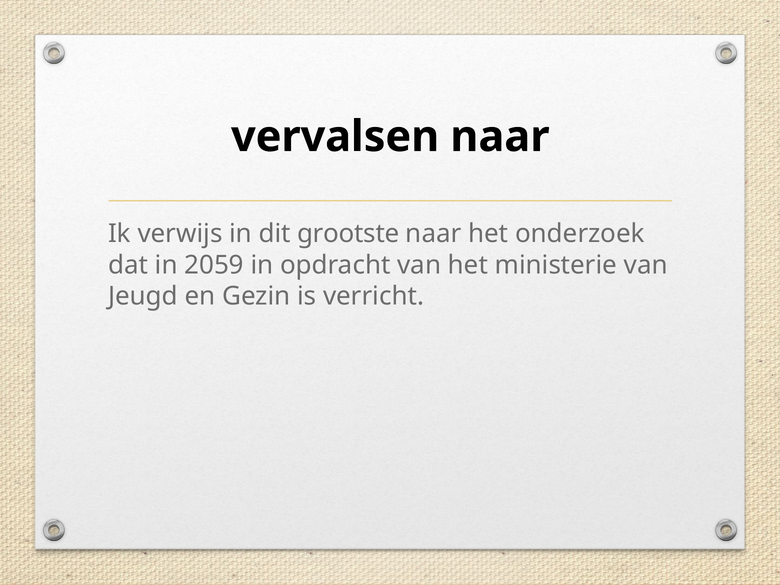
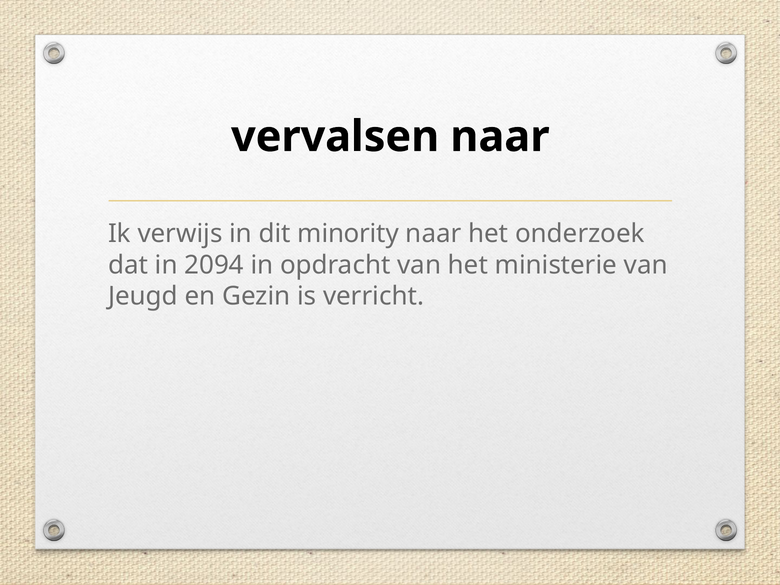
grootste: grootste -> minority
2059: 2059 -> 2094
